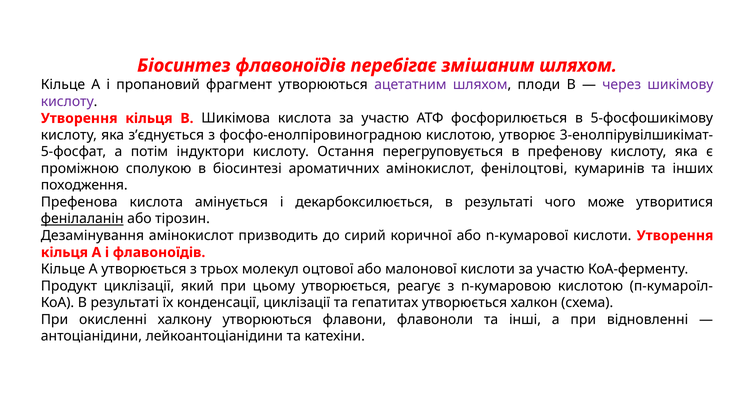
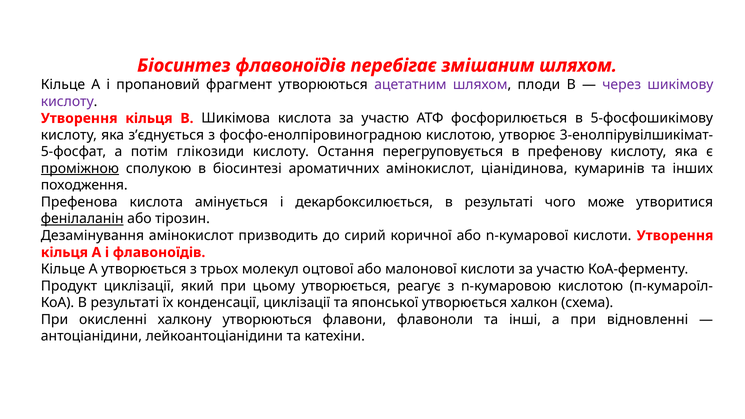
індуктори: індуктори -> глікозиди
промiжною underline: none -> present
фенілоцтові: фенілоцтові -> ціанідинова
гепатитах: гепатитах -> японської
